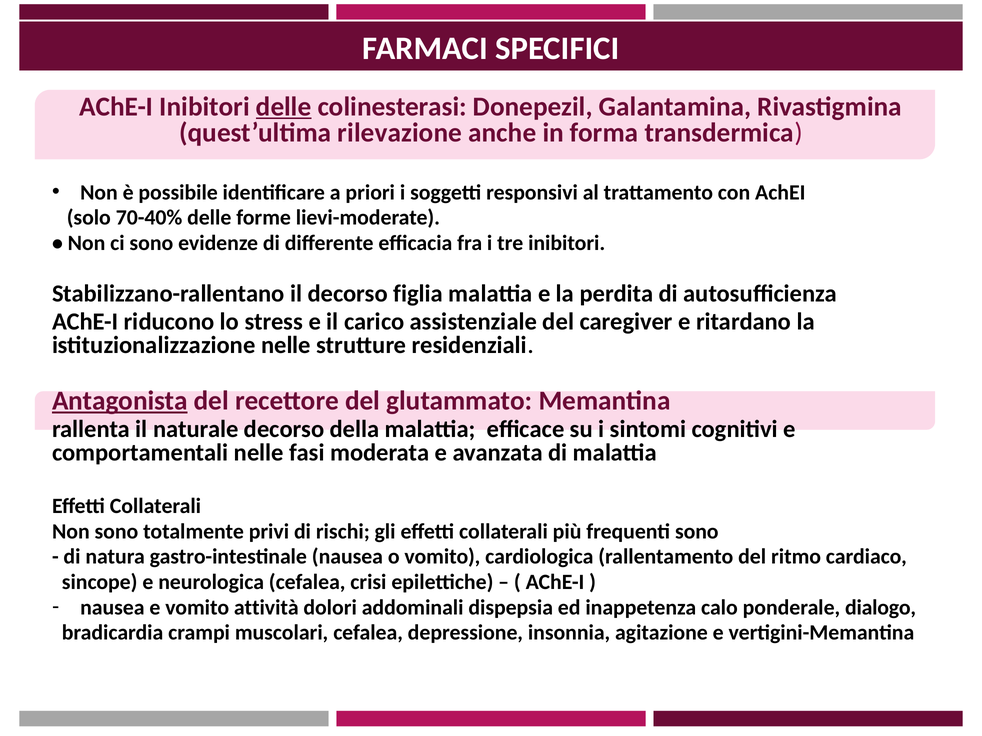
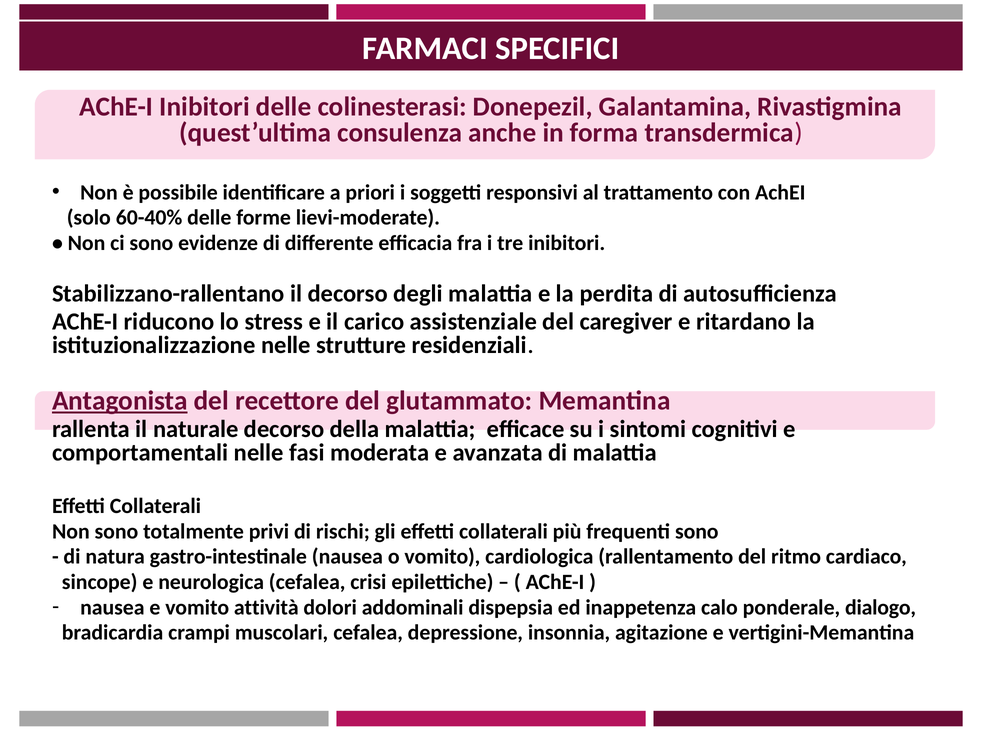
delle at (284, 107) underline: present -> none
rilevazione: rilevazione -> consulenza
70-40%: 70-40% -> 60-40%
figlia: figlia -> degli
